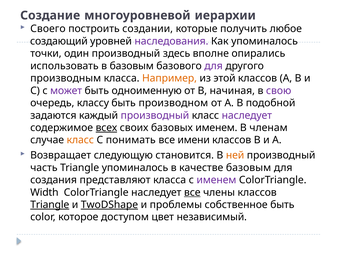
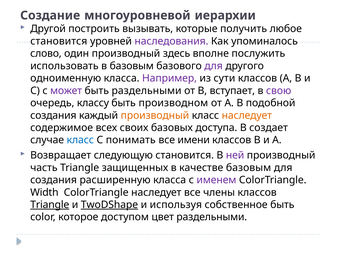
Своего: Своего -> Другой
создании: создании -> вызывать
создающий at (59, 41): создающий -> становится
точки: точки -> слово
опирались: опирались -> послужить
производным: производным -> одноименную
Например colour: orange -> purple
этой: этой -> сути
быть одноименную: одноименную -> раздельными
начиная: начиная -> вступает
задаются at (53, 115): задаются -> создания
производный at (155, 115) colour: purple -> orange
наследует at (247, 115) colour: purple -> orange
всех underline: present -> none
базовых именем: именем -> доступа
членам: членам -> создает
класс at (80, 140) colour: orange -> blue
ней colour: orange -> purple
Triangle упоминалось: упоминалось -> защищенных
представляют: представляют -> расширенную
все at (192, 192) underline: present -> none
проблемы: проблемы -> используя
цвет независимый: независимый -> раздельными
